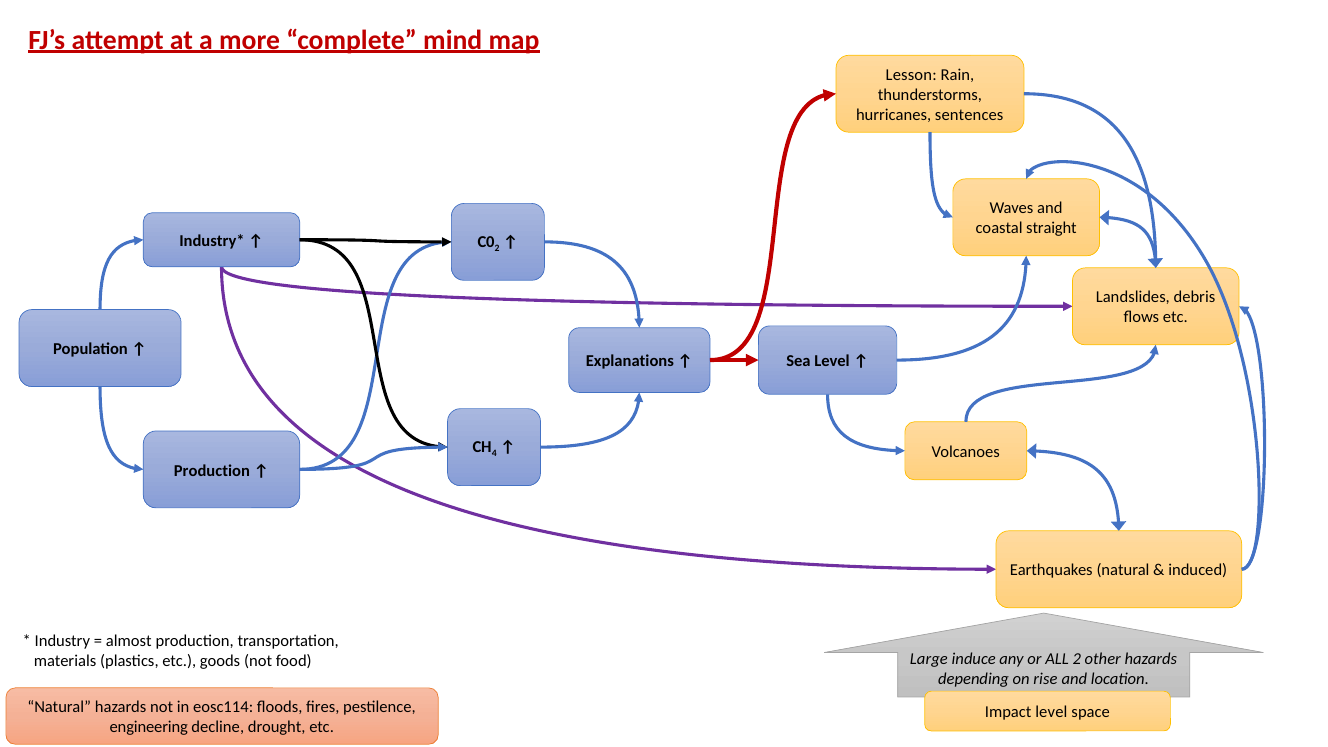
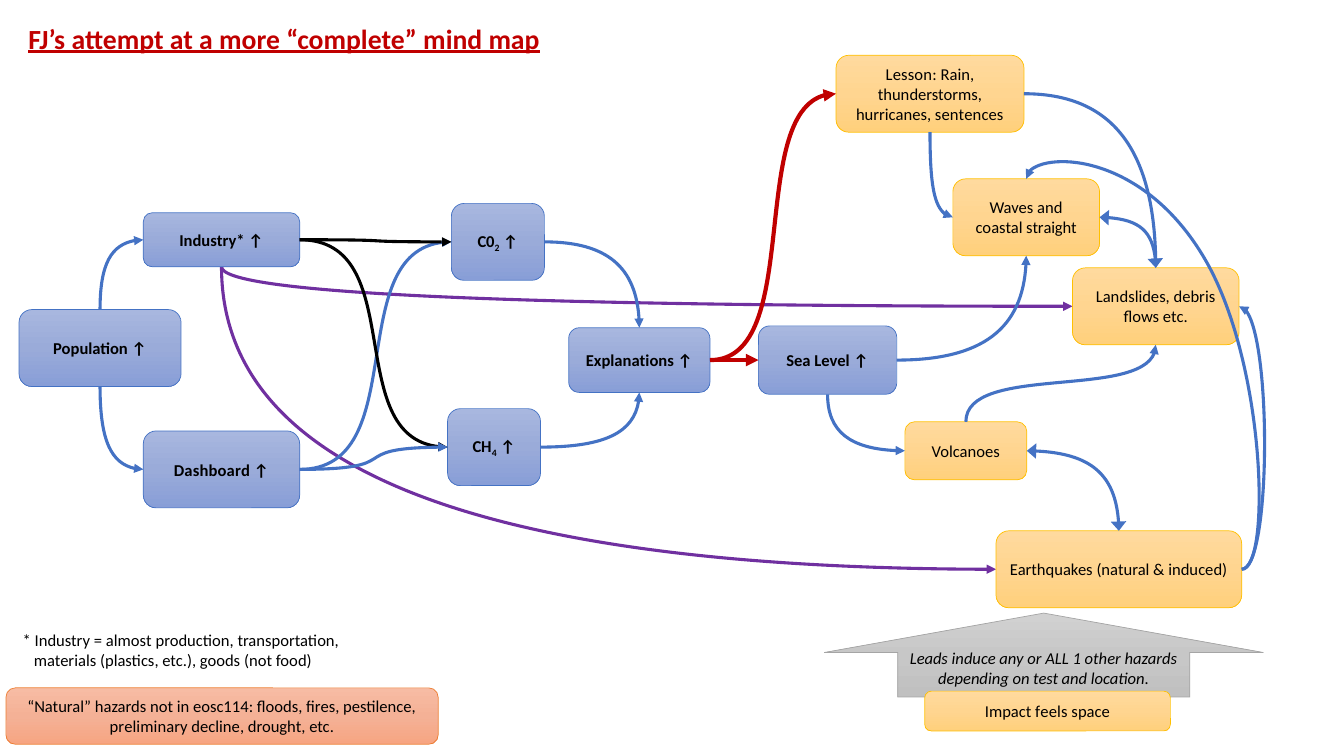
Production at (212, 471): Production -> Dashboard
Large: Large -> Leads
ALL 2: 2 -> 1
rise: rise -> test
Impact level: level -> feels
engineering: engineering -> preliminary
